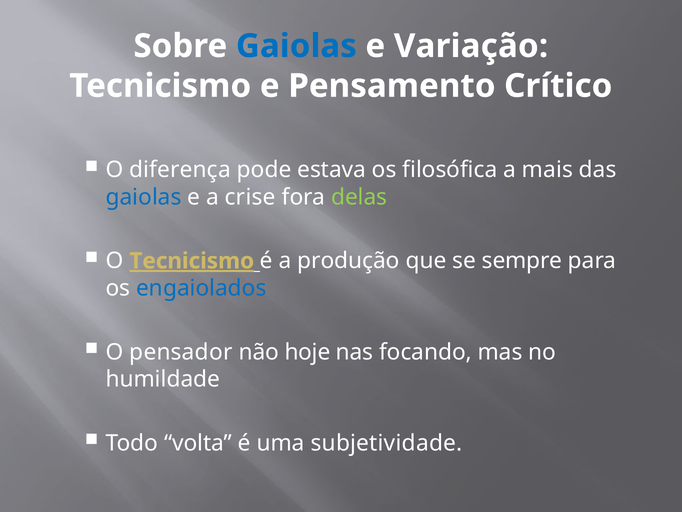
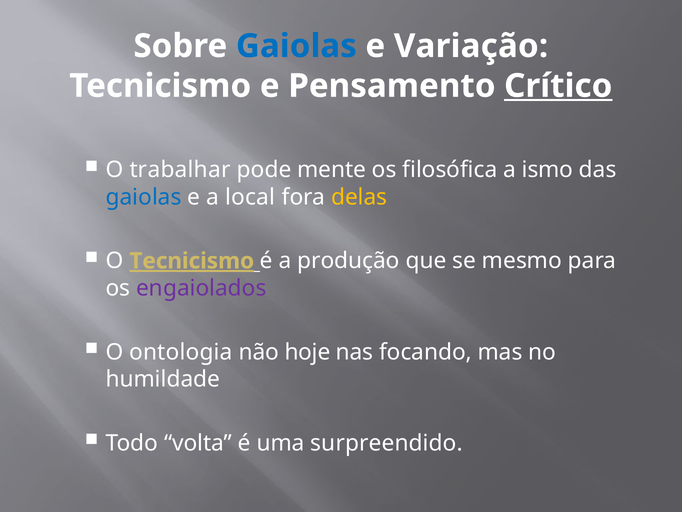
Crítico underline: none -> present
diferença: diferença -> trabalhar
estava: estava -> mente
mais: mais -> ismo
crise: crise -> local
delas colour: light green -> yellow
sempre: sempre -> mesmo
engaiolados colour: blue -> purple
pensador: pensador -> ontologia
subjetividade: subjetividade -> surpreendido
